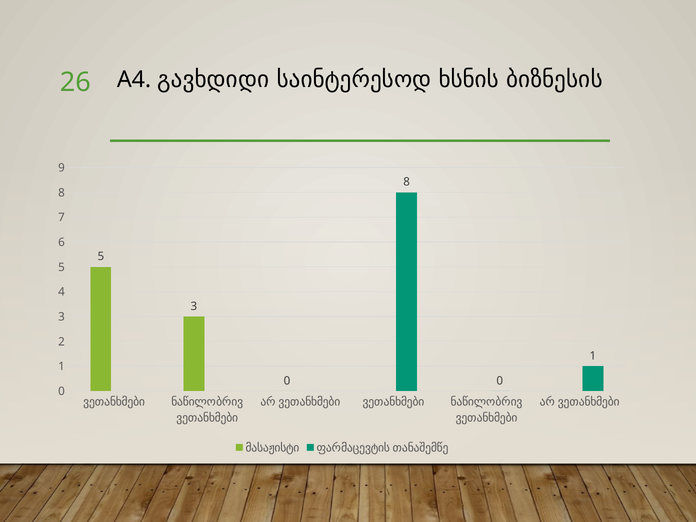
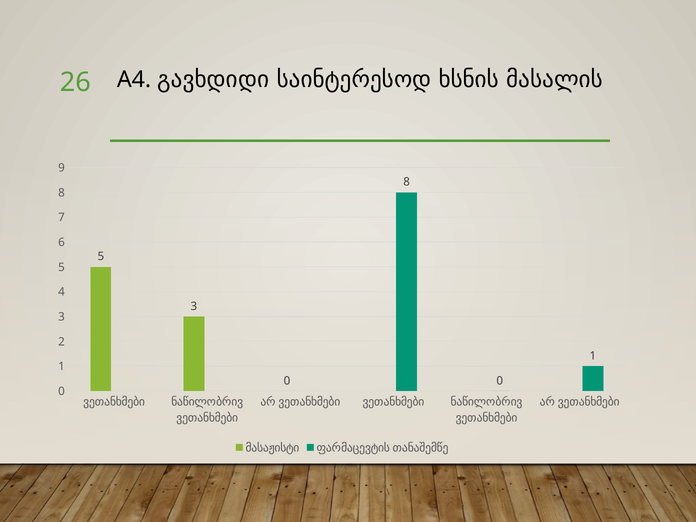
ბიზნესის: ბიზნესის -> მასალის
